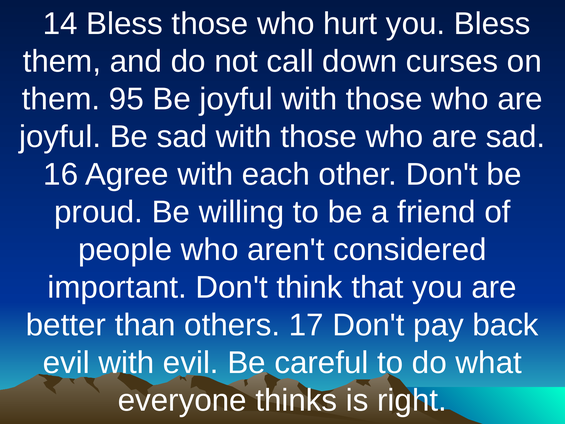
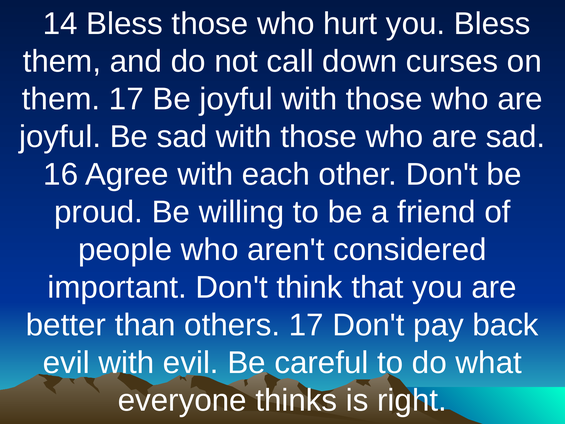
them 95: 95 -> 17
